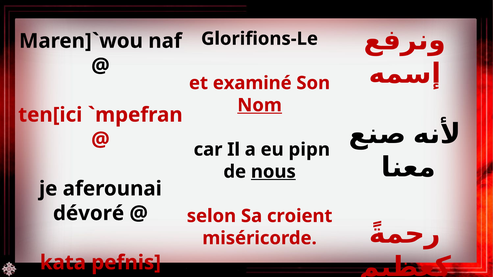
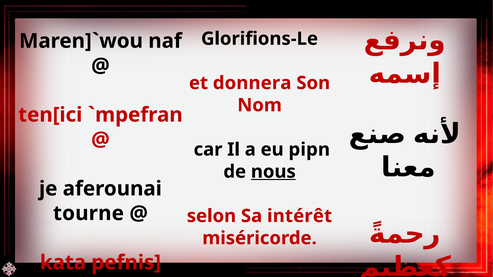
examiné: examiné -> donnera
Nom underline: present -> none
dévoré: dévoré -> tourne
croient: croient -> intérêt
